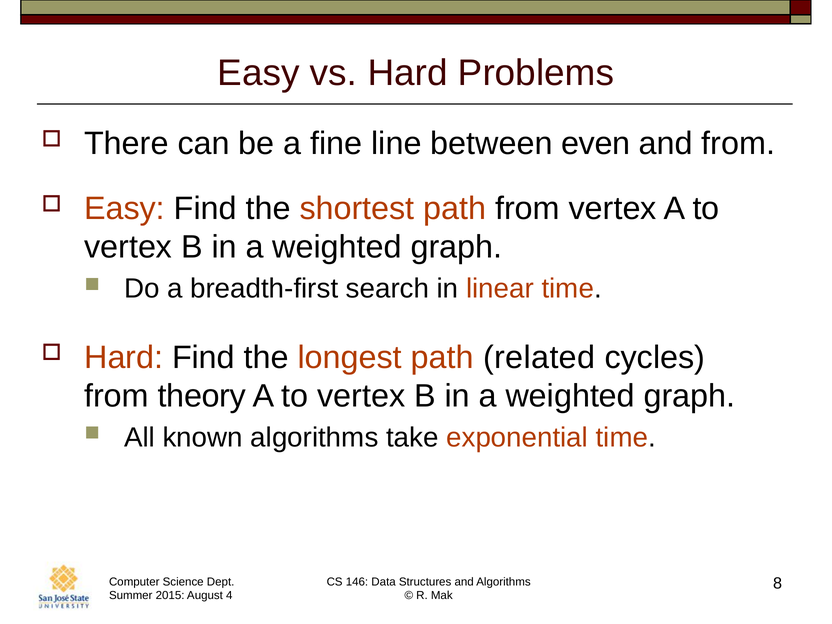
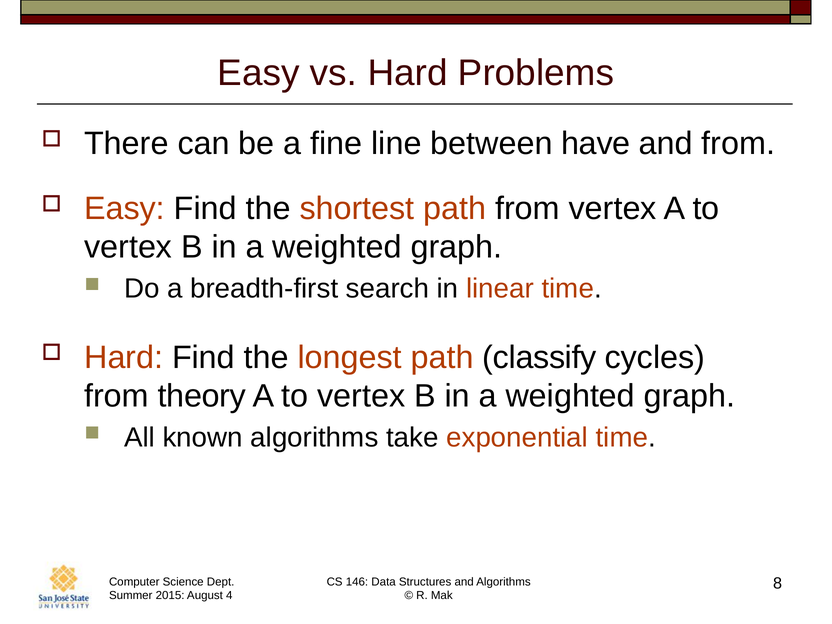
even: even -> have
related: related -> classify
